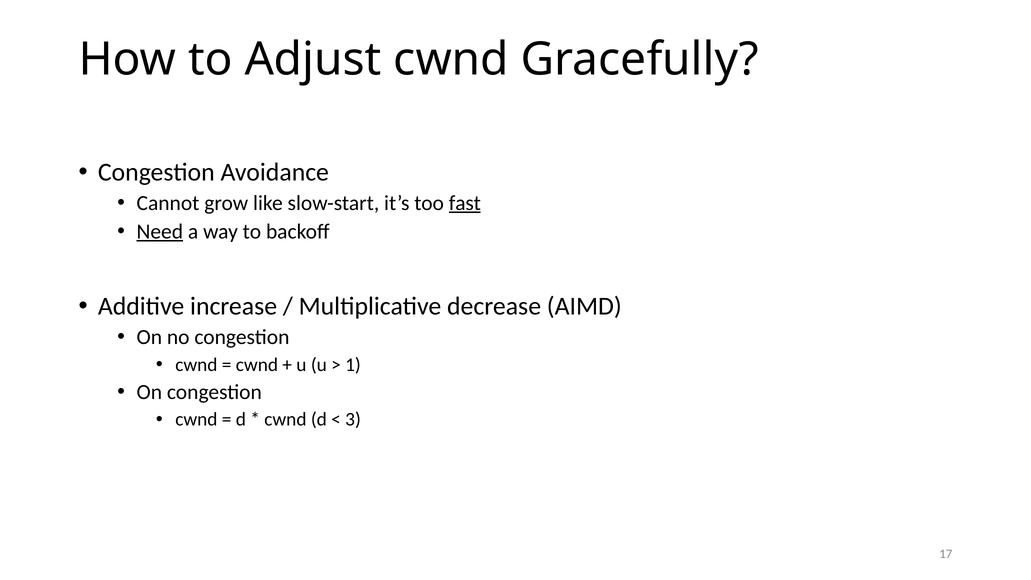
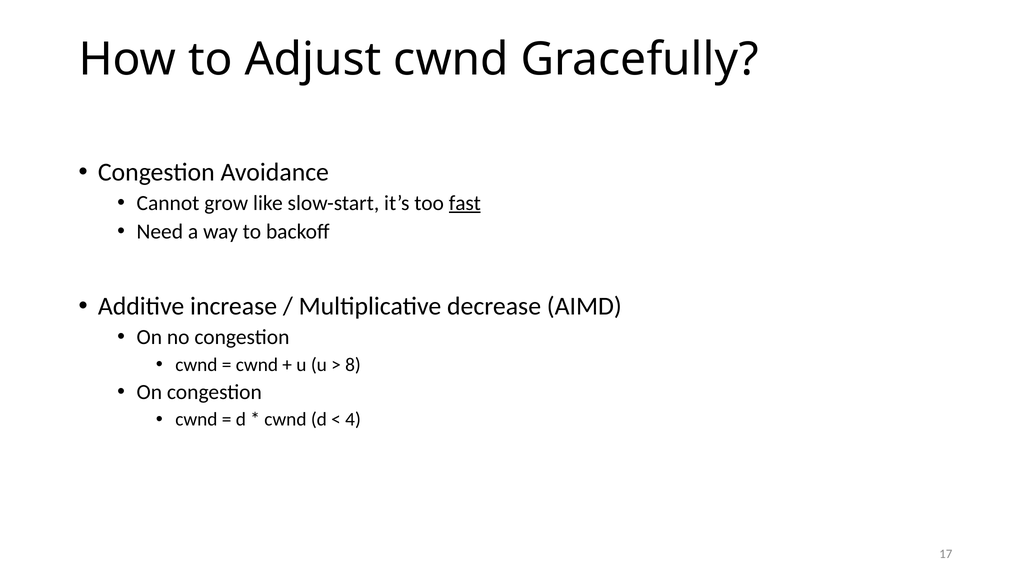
Need underline: present -> none
1: 1 -> 8
3: 3 -> 4
